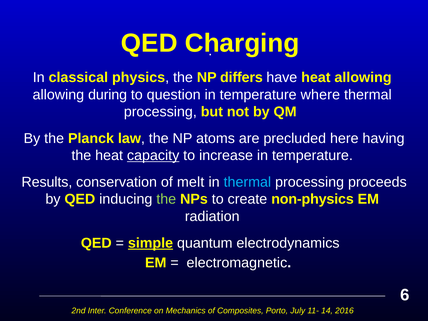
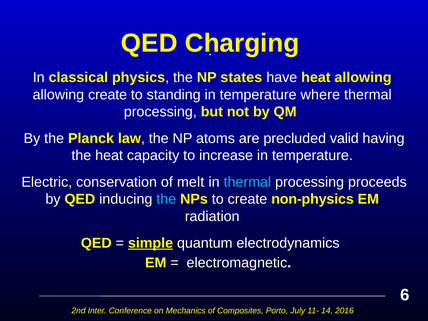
differs: differs -> states
allowing during: during -> create
question: question -> standing
here: here -> valid
capacity underline: present -> none
Results: Results -> Electric
the at (166, 199) colour: light green -> light blue
